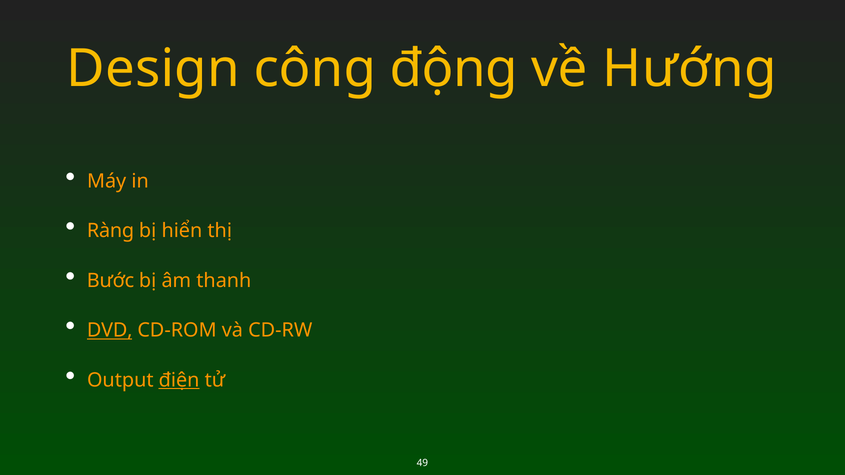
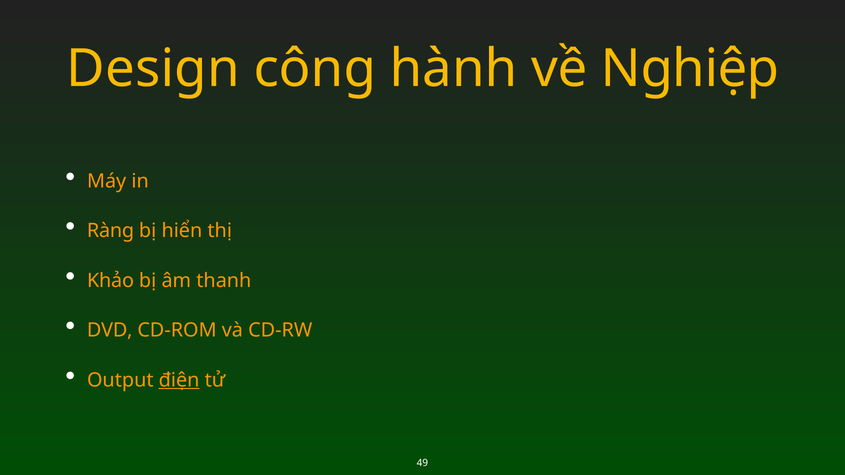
động: động -> hành
Hướng: Hướng -> Nghiệp
Bước: Bước -> Khảo
DVD underline: present -> none
